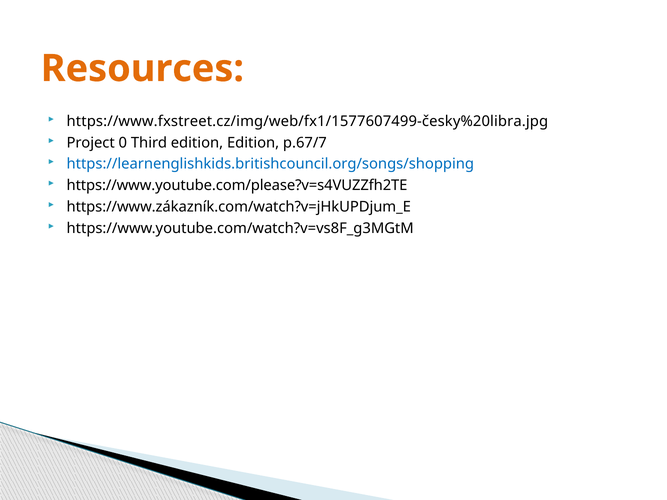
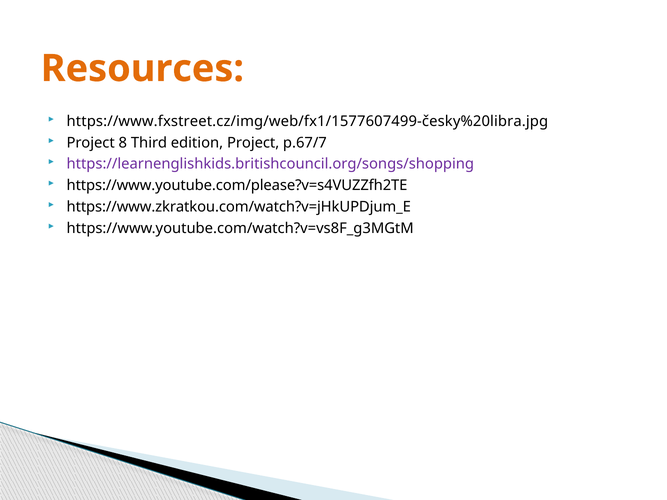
0: 0 -> 8
edition Edition: Edition -> Project
https://learnenglishkids.britishcouncil.org/songs/shopping colour: blue -> purple
https://www.zákazník.com/watch?v=jHkUPDjum_E: https://www.zákazník.com/watch?v=jHkUPDjum_E -> https://www.zkratkou.com/watch?v=jHkUPDjum_E
